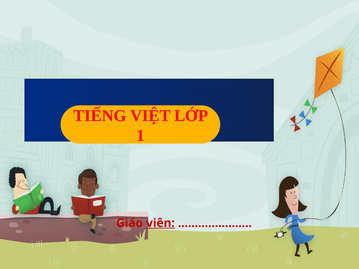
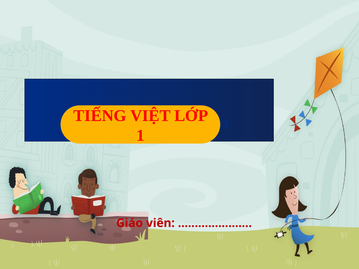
viên underline: present -> none
